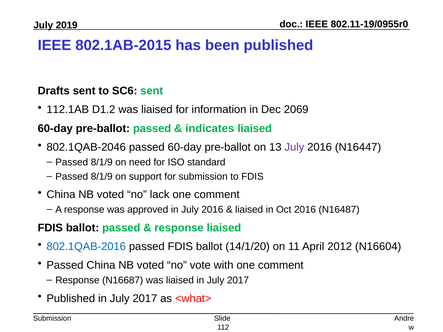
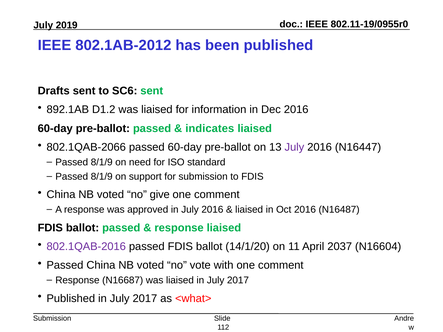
802.1AB-2015: 802.1AB-2015 -> 802.1AB-2012
112.1AB: 112.1AB -> 892.1AB
Dec 2069: 2069 -> 2016
802.1QAB-2046: 802.1QAB-2046 -> 802.1QAB-2066
lack: lack -> give
802.1QAB-2016 colour: blue -> purple
2012: 2012 -> 2037
